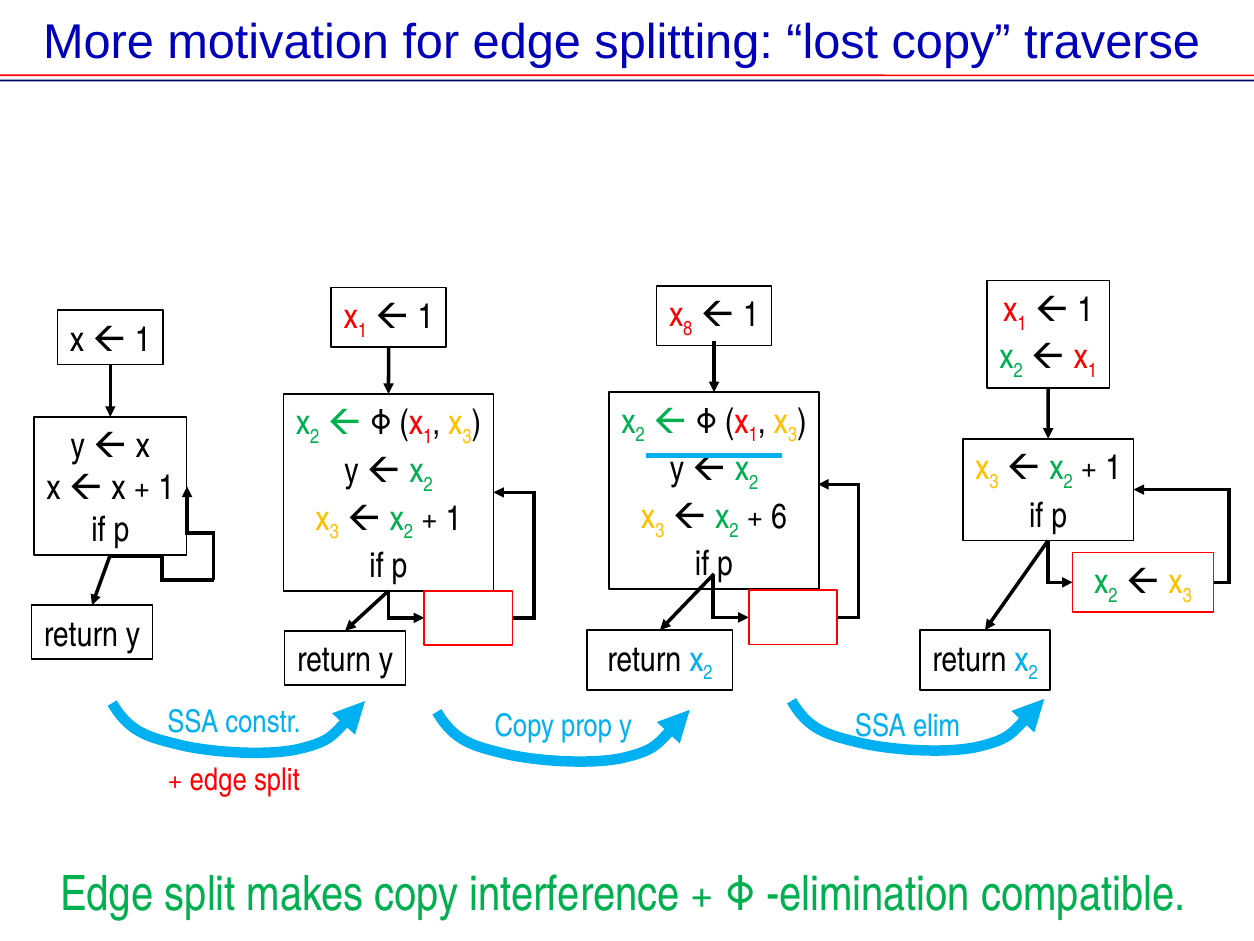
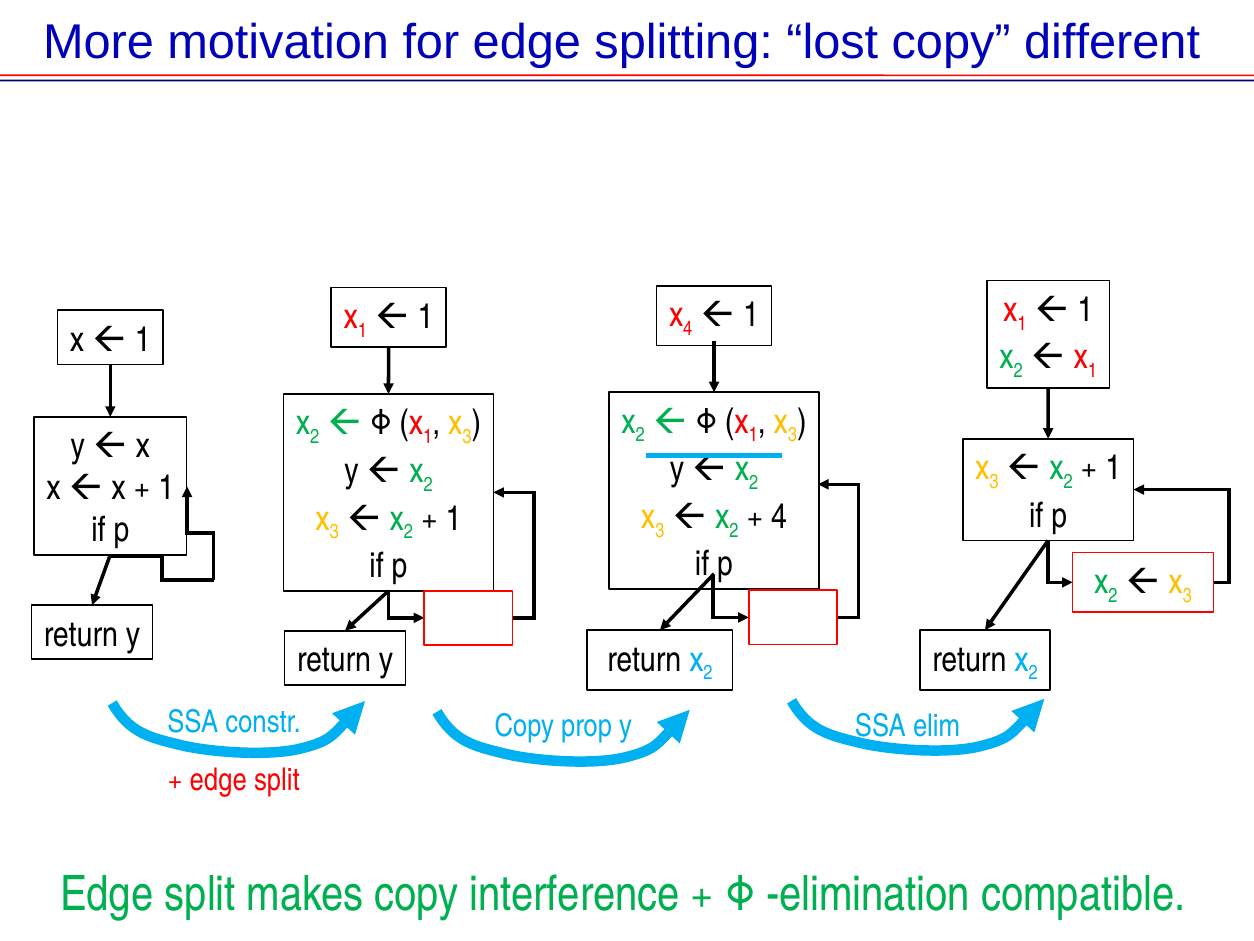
traverse: traverse -> different
x 8: 8 -> 4
6 at (779, 517): 6 -> 4
